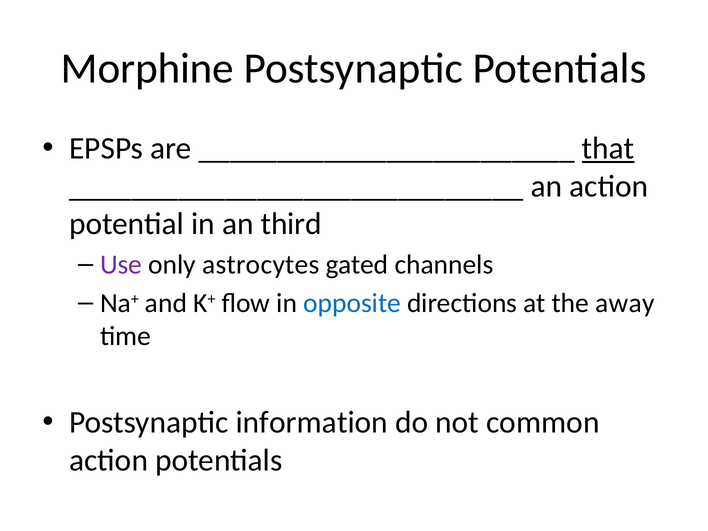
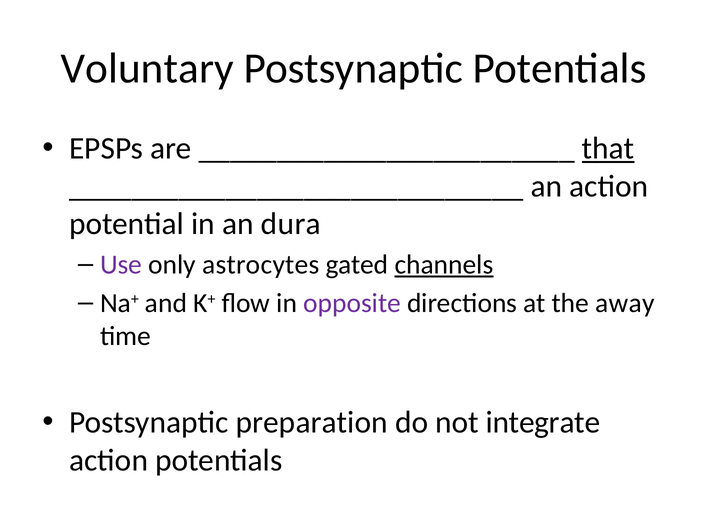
Morphine: Morphine -> Voluntary
third: third -> dura
channels underline: none -> present
opposite colour: blue -> purple
information: information -> preparation
common: common -> integrate
